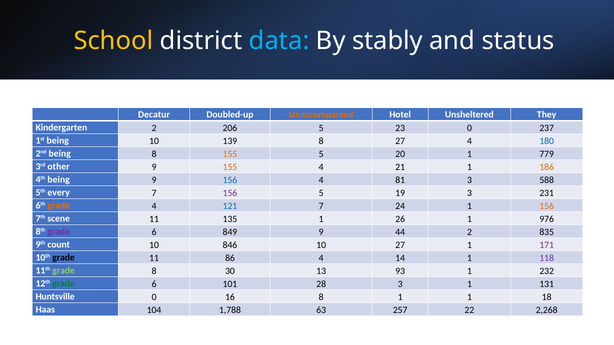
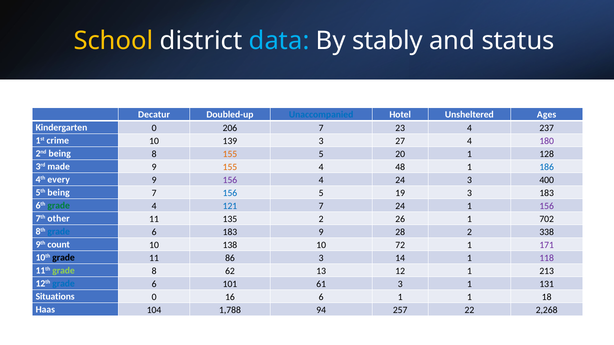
Unaccompanied colour: orange -> blue
They: They -> Ages
Kindergarten 2: 2 -> 0
206 5: 5 -> 7
23 0: 0 -> 4
1st being: being -> crime
139 8: 8 -> 3
180 colour: blue -> purple
779: 779 -> 128
other: other -> made
21: 21 -> 48
186 colour: orange -> blue
4th being: being -> every
156 at (230, 180) colour: blue -> purple
4 81: 81 -> 24
588: 588 -> 400
5th every: every -> being
156 at (230, 193) colour: purple -> blue
3 231: 231 -> 183
grade at (59, 206) colour: orange -> green
156 at (547, 206) colour: orange -> purple
scene: scene -> other
135 1: 1 -> 2
976: 976 -> 702
grade at (59, 232) colour: purple -> blue
6 849: 849 -> 183
44: 44 -> 28
835: 835 -> 338
846: 846 -> 138
10 27: 27 -> 72
86 4: 4 -> 3
30: 30 -> 62
93: 93 -> 12
232: 232 -> 213
grade at (64, 284) colour: green -> blue
28: 28 -> 61
Huntsville: Huntsville -> Situations
16 8: 8 -> 6
63: 63 -> 94
